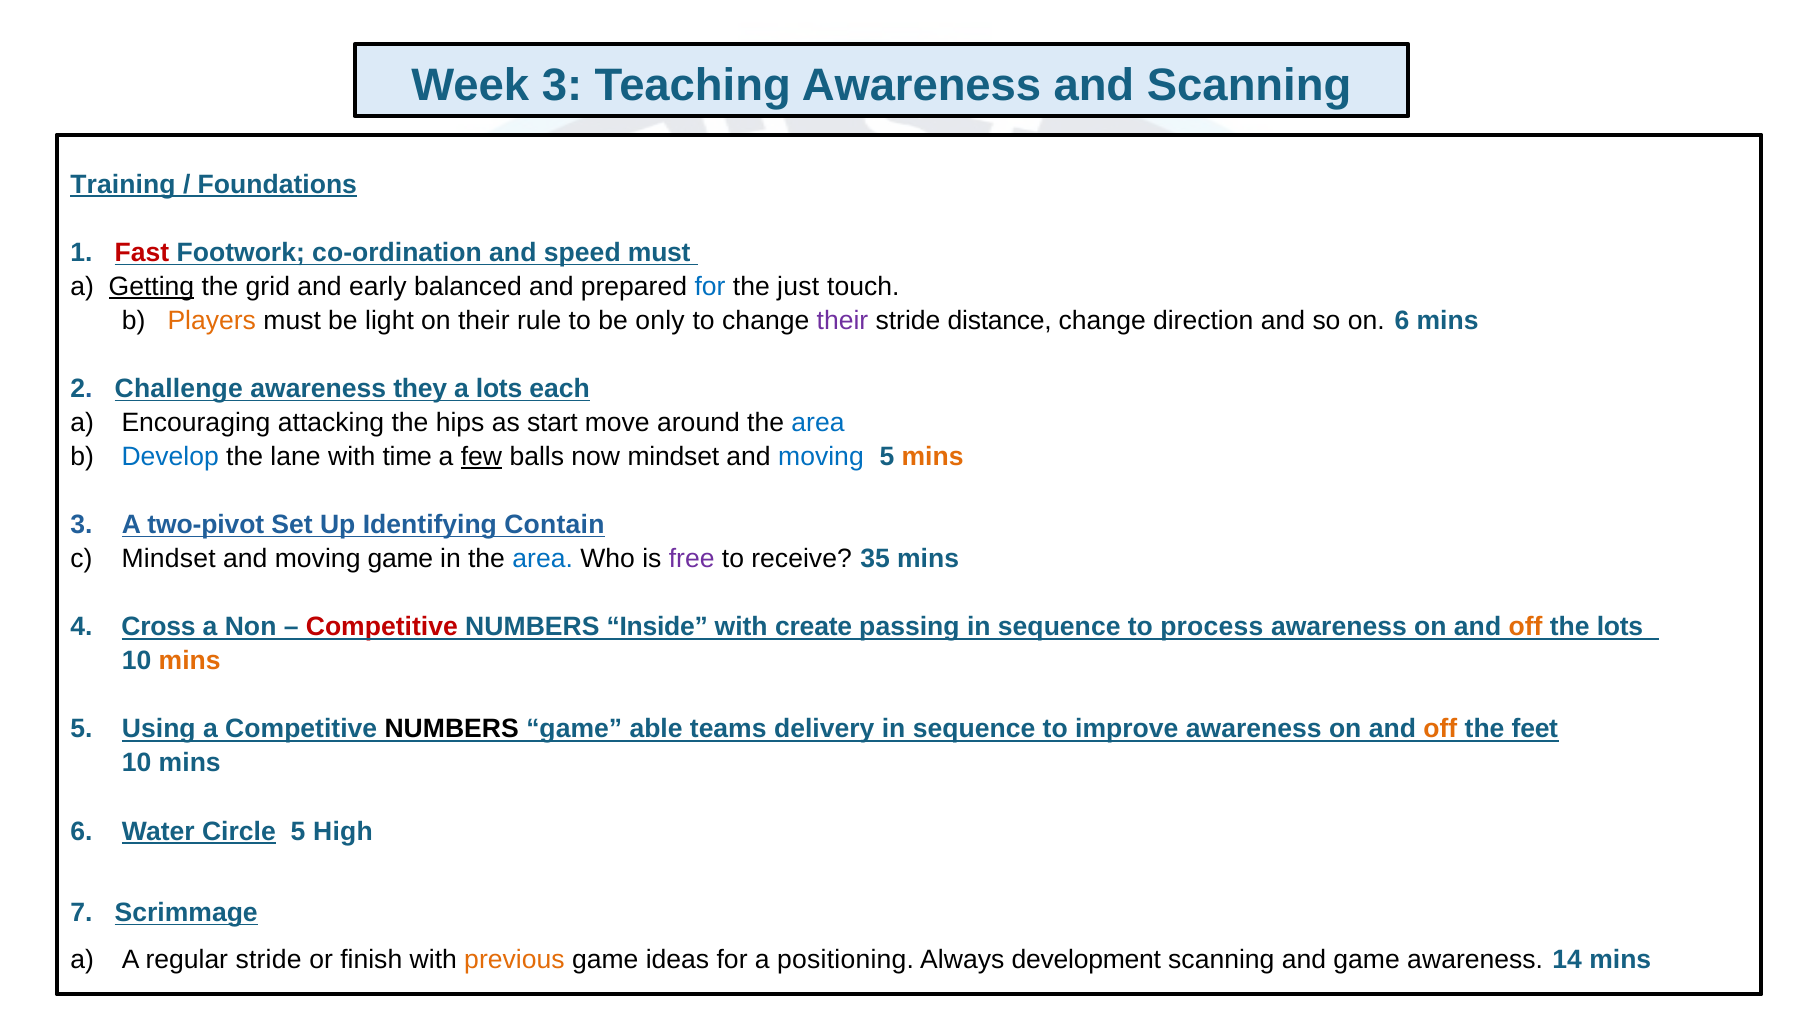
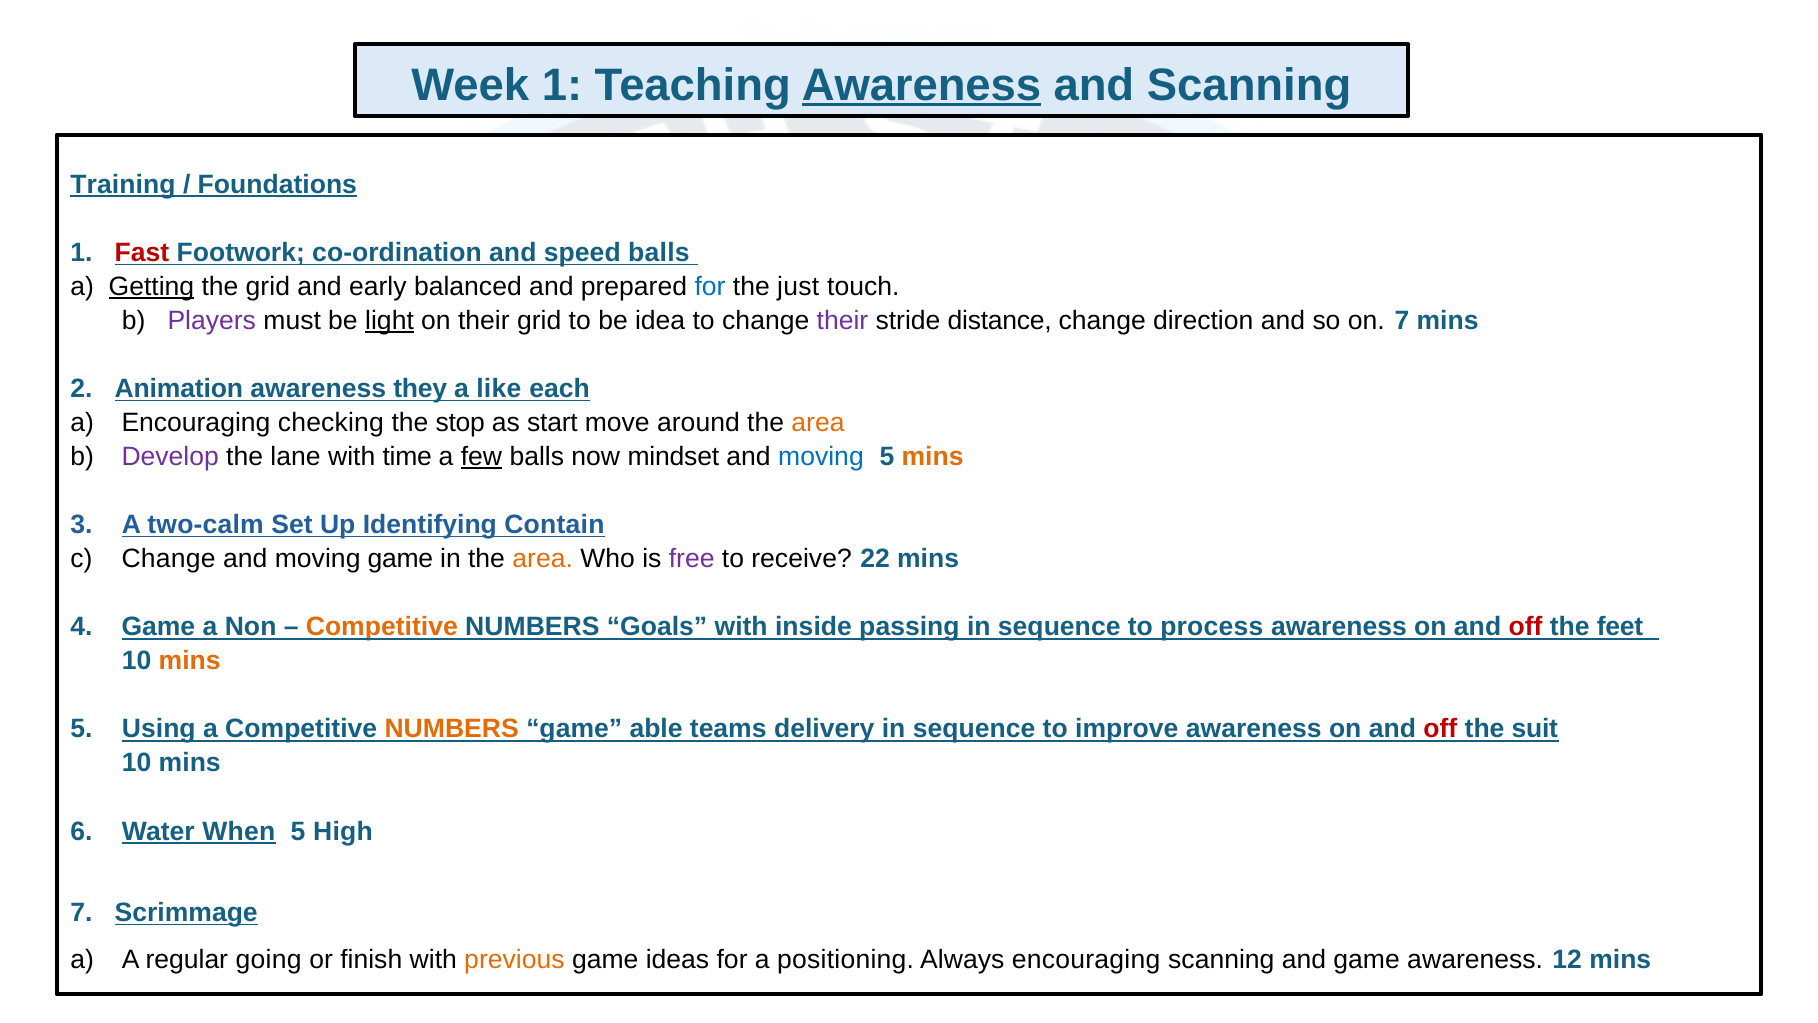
Week 3: 3 -> 1
Awareness at (921, 85) underline: none -> present
speed must: must -> balls
Players colour: orange -> purple
light underline: none -> present
their rule: rule -> grid
only: only -> idea
on 6: 6 -> 7
Challenge: Challenge -> Animation
a lots: lots -> like
attacking: attacking -> checking
hips: hips -> stop
area at (818, 423) colour: blue -> orange
Develop colour: blue -> purple
two-pivot: two-pivot -> two-calm
Mindset at (169, 559): Mindset -> Change
area at (543, 559) colour: blue -> orange
35: 35 -> 22
Cross at (158, 627): Cross -> Game
Competitive at (382, 627) colour: red -> orange
Inside: Inside -> Goals
create: create -> inside
off at (1526, 627) colour: orange -> red
the lots: lots -> feet
NUMBERS at (452, 729) colour: black -> orange
off at (1440, 729) colour: orange -> red
feet: feet -> suit
Circle: Circle -> When
regular stride: stride -> going
Always development: development -> encouraging
14: 14 -> 12
